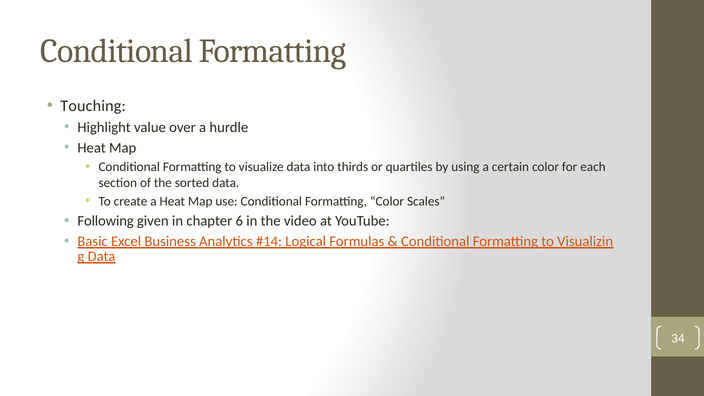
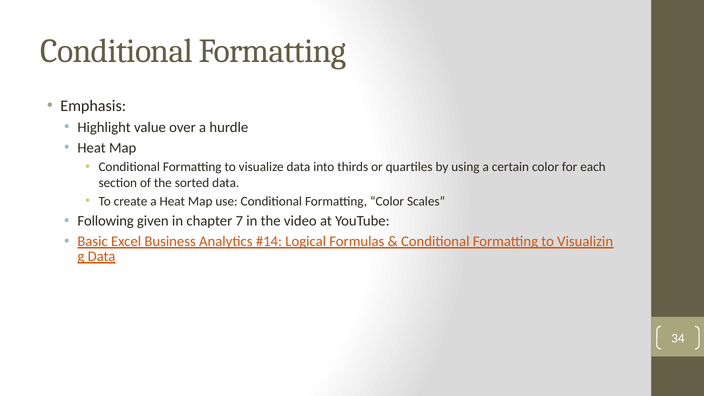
Touching: Touching -> Emphasis
6: 6 -> 7
